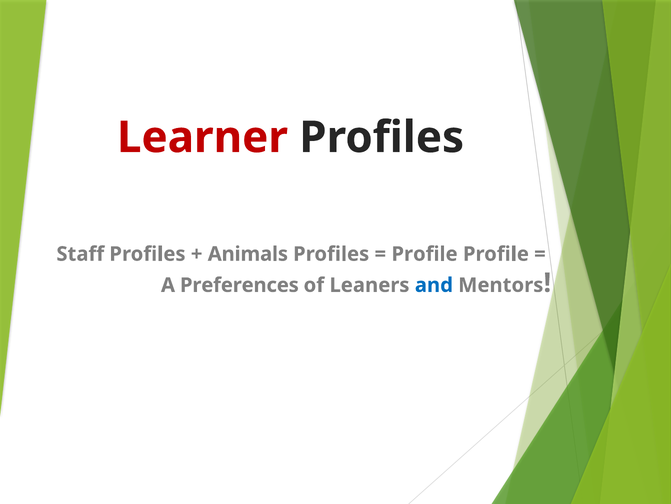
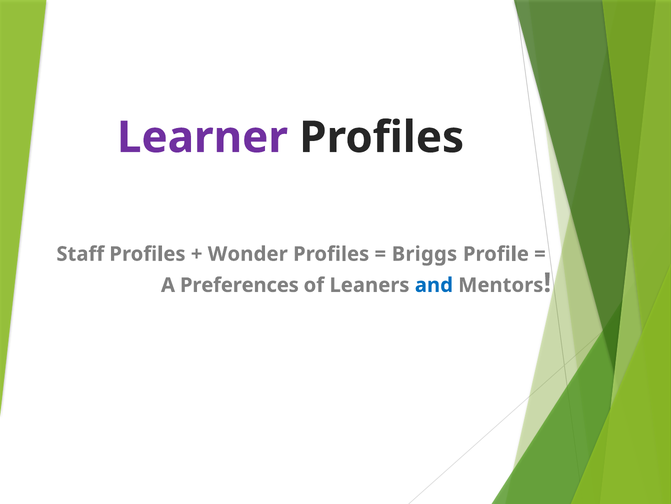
Learner colour: red -> purple
Animals: Animals -> Wonder
Profile at (425, 254): Profile -> Briggs
